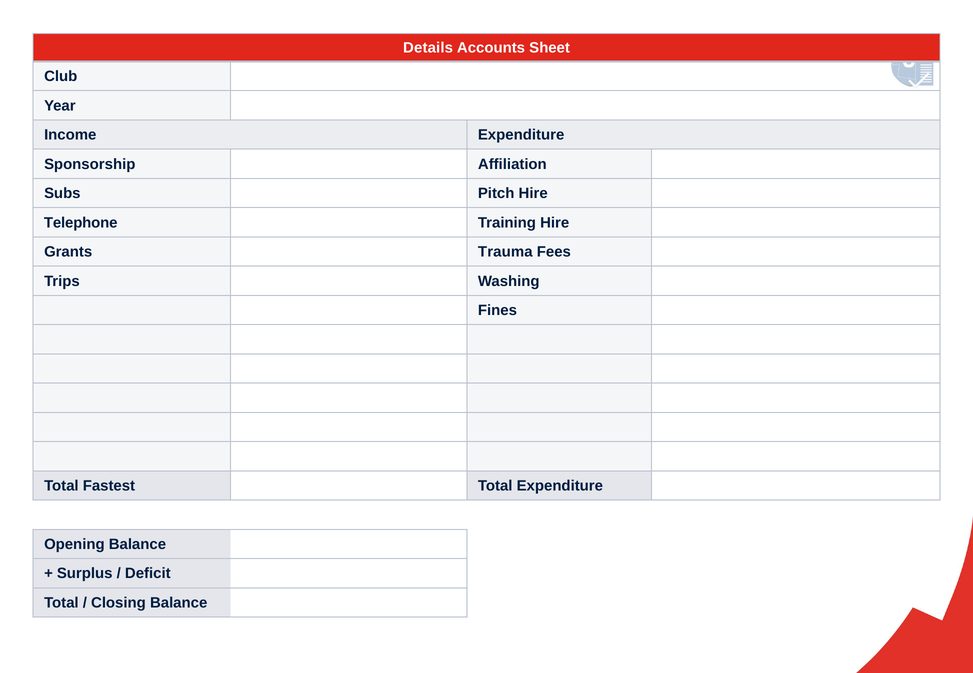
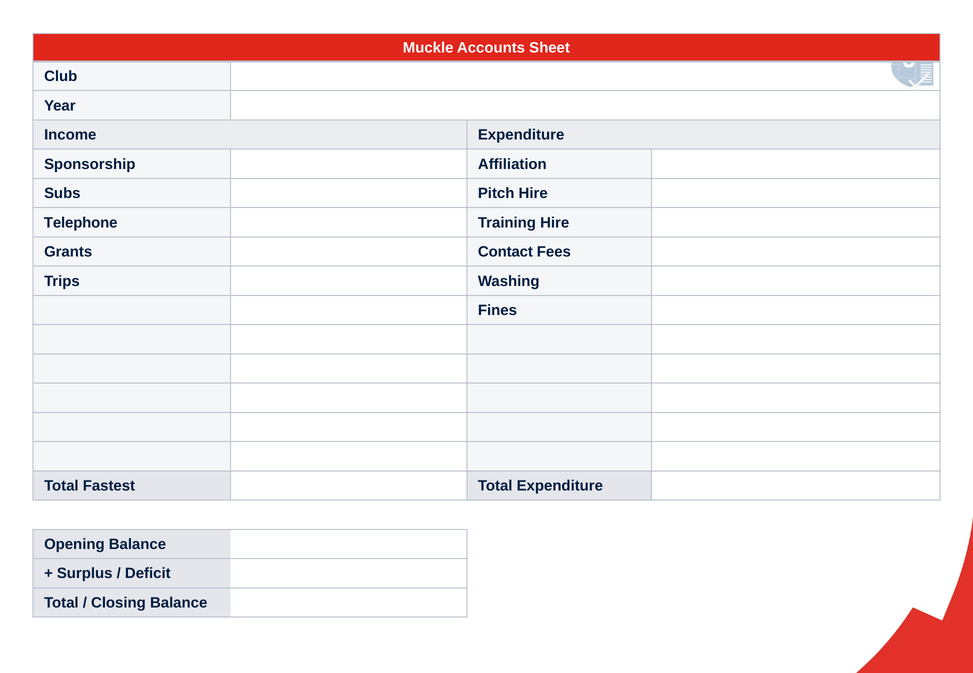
Details: Details -> Muckle
Trauma: Trauma -> Contact
